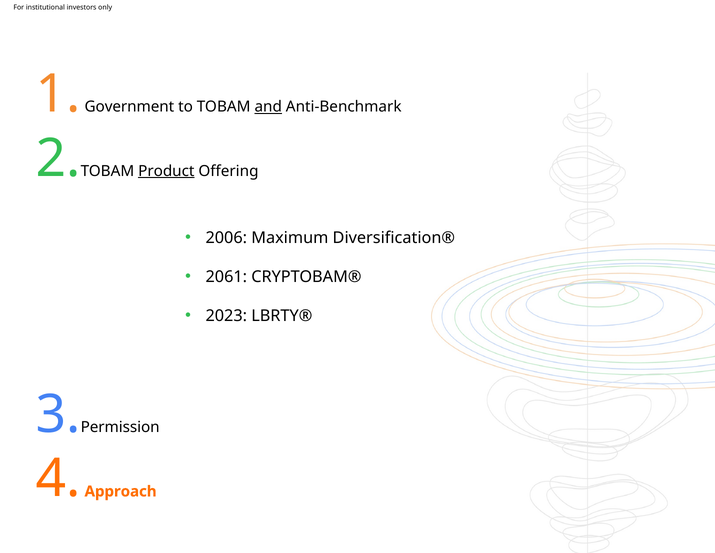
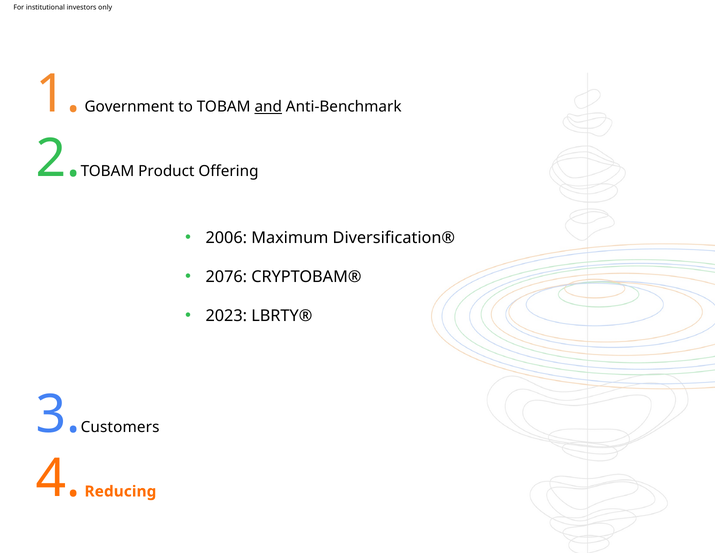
Product underline: present -> none
2061: 2061 -> 2076
Permission: Permission -> Customers
Approach: Approach -> Reducing
